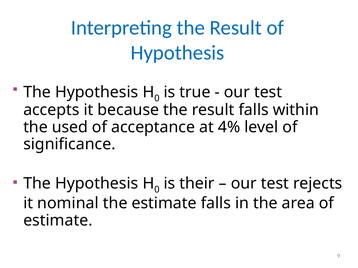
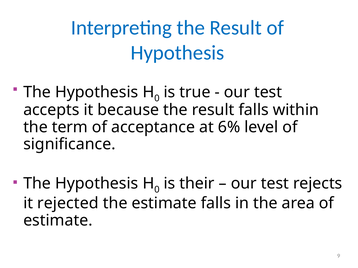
used: used -> term
4%: 4% -> 6%
nominal: nominal -> rejected
